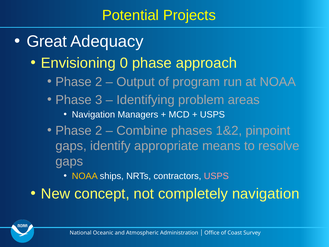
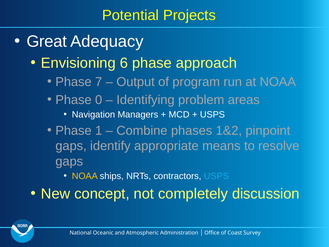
0: 0 -> 6
2 at (99, 82): 2 -> 7
3: 3 -> 0
2 at (99, 130): 2 -> 1
USPS at (216, 176) colour: pink -> light blue
completely navigation: navigation -> discussion
